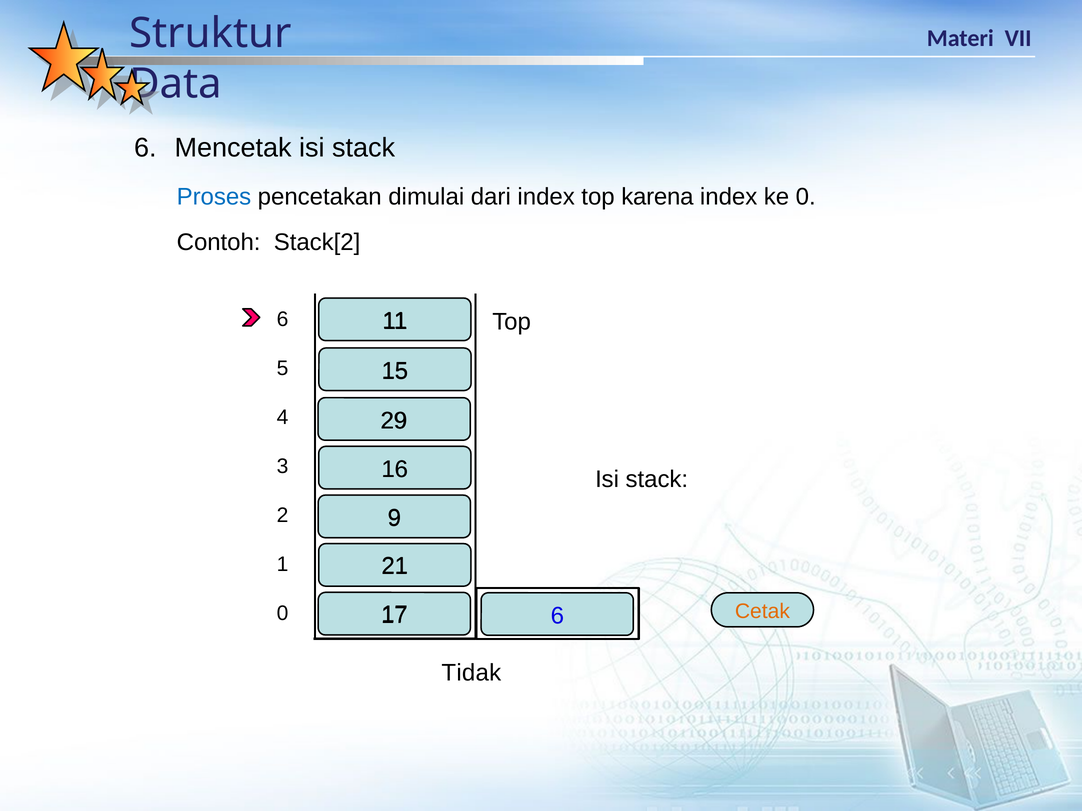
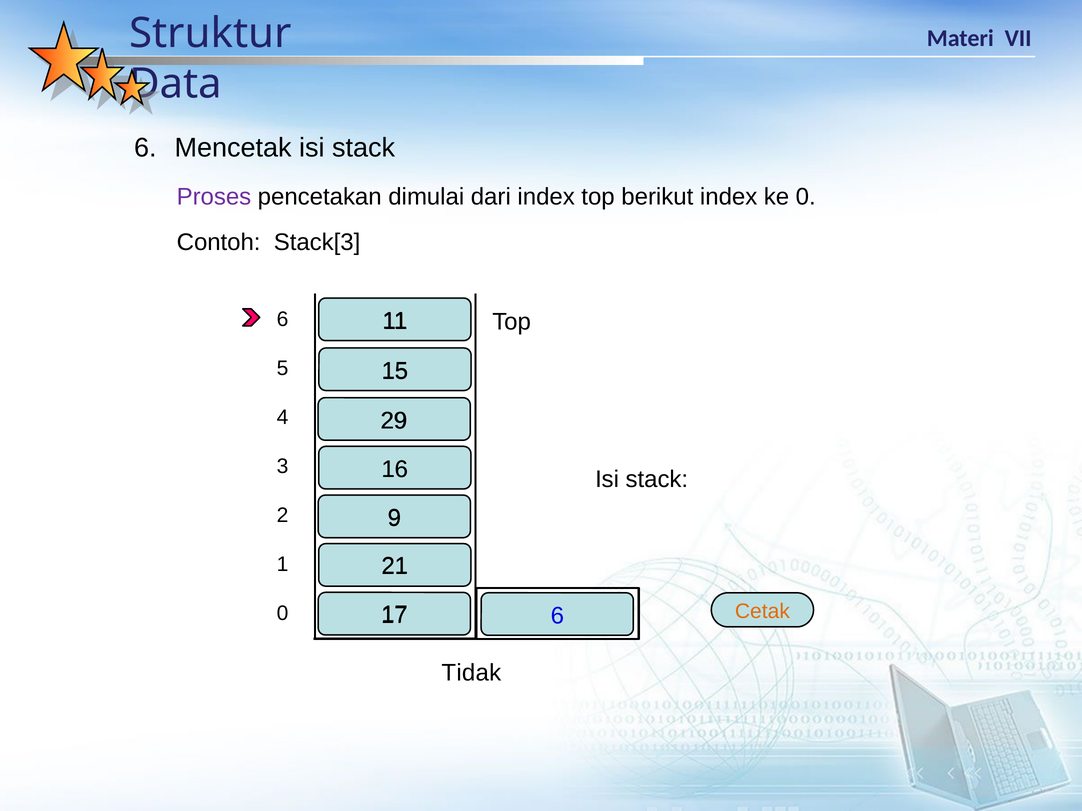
Proses colour: blue -> purple
karena: karena -> berikut
Stack[2: Stack[2 -> Stack[3
